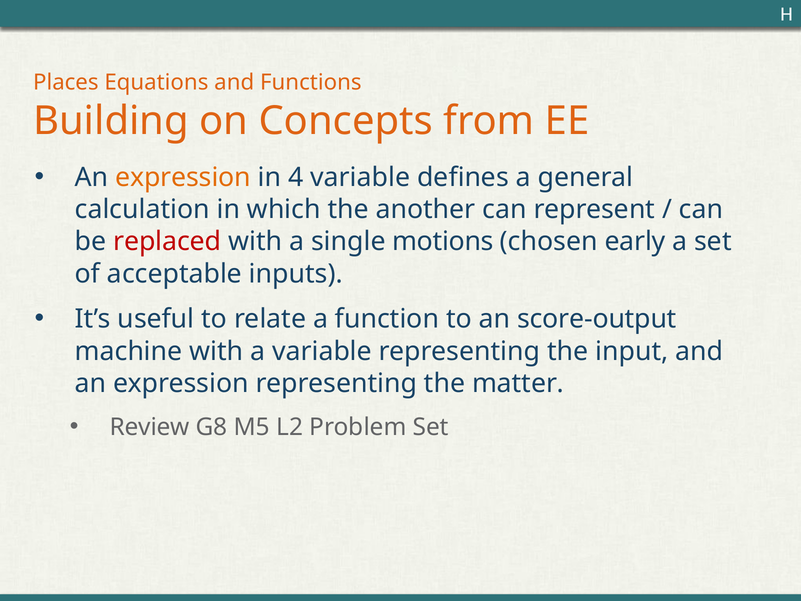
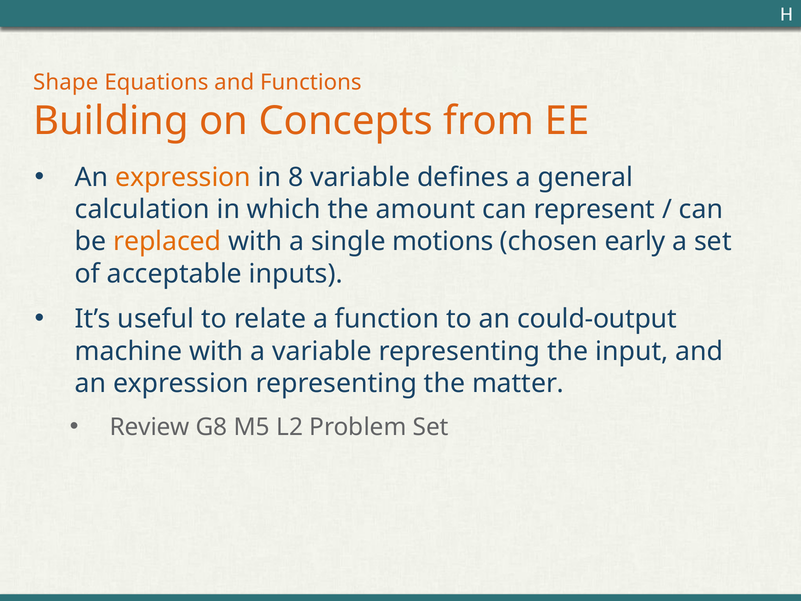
Places: Places -> Shape
4: 4 -> 8
another: another -> amount
replaced colour: red -> orange
score-output: score-output -> could-output
